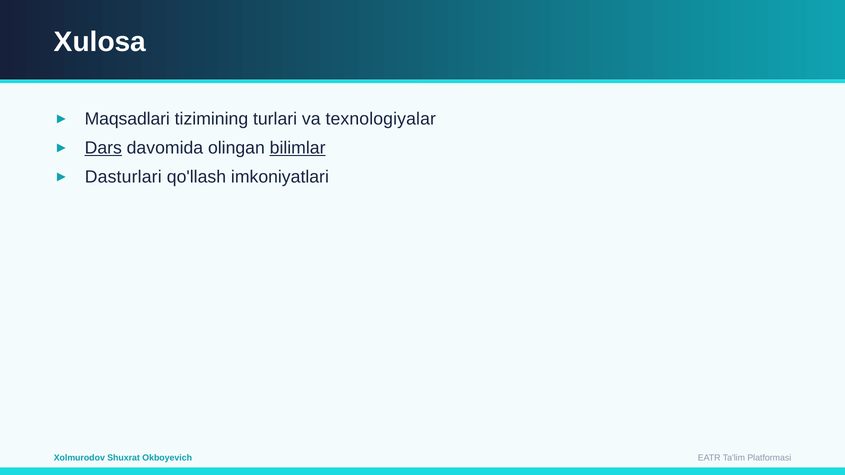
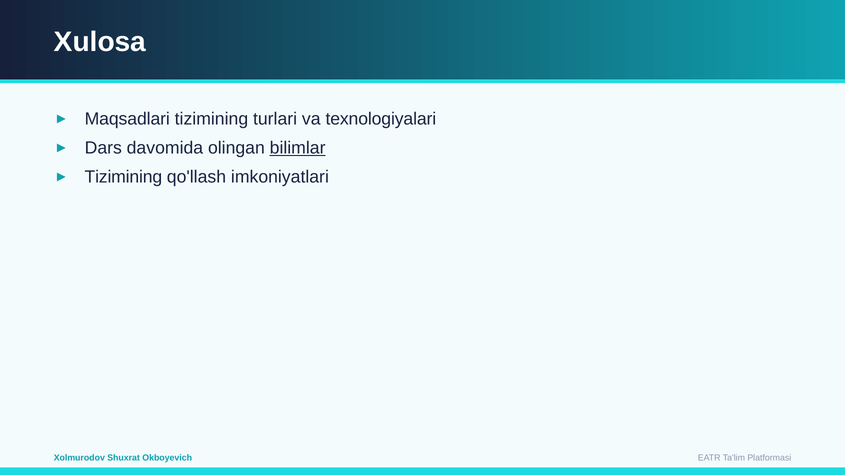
texnologiyalar: texnologiyalar -> texnologiyalari
Dars underline: present -> none
Dasturlari at (123, 177): Dasturlari -> Tizimining
